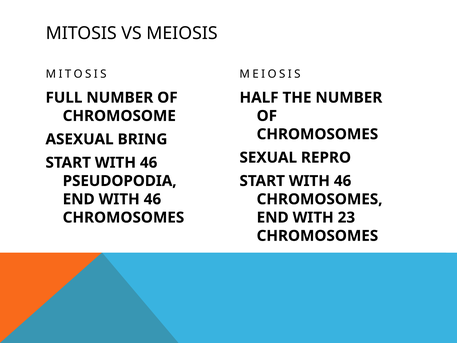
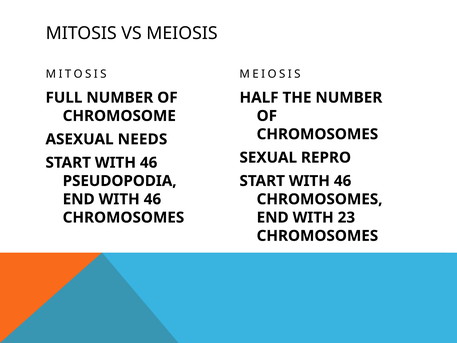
BRING: BRING -> NEEDS
